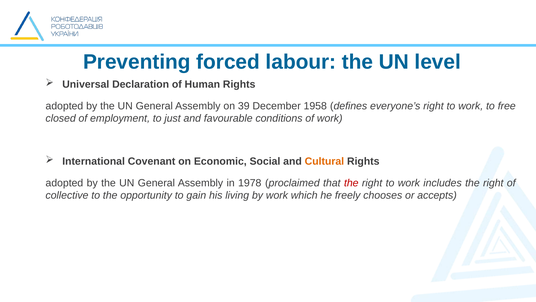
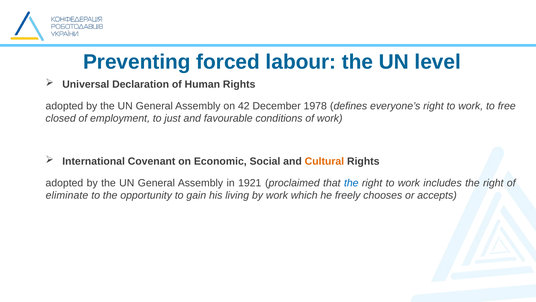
39: 39 -> 42
1958: 1958 -> 1978
1978: 1978 -> 1921
the at (351, 183) colour: red -> blue
collective: collective -> eliminate
